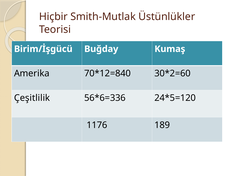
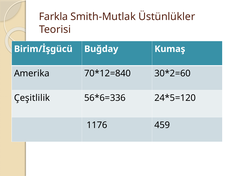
Hiçbir: Hiçbir -> Farkla
189: 189 -> 459
